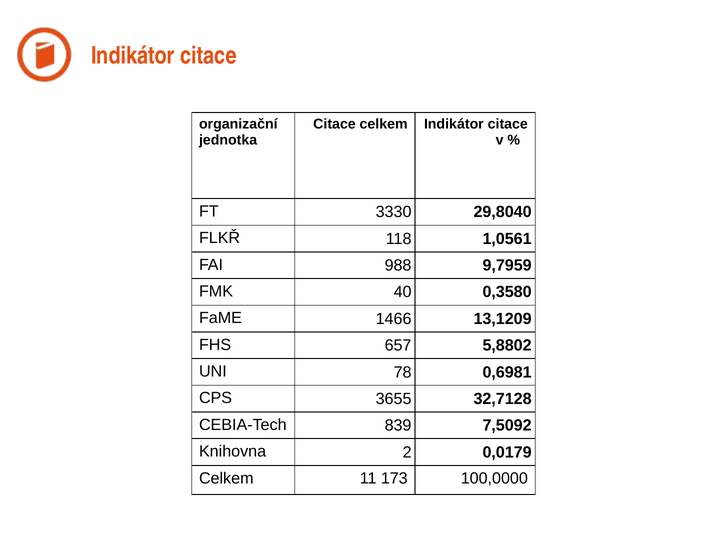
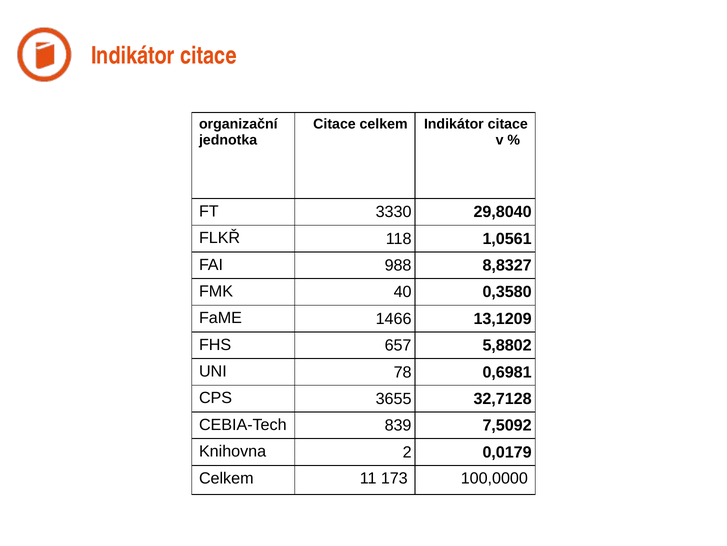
9,7959: 9,7959 -> 8,8327
